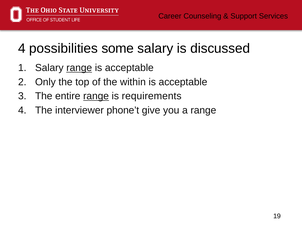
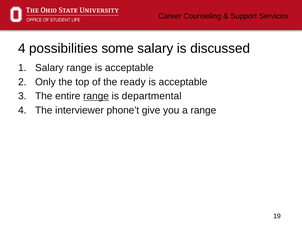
range at (79, 68) underline: present -> none
within: within -> ready
requirements: requirements -> departmental
